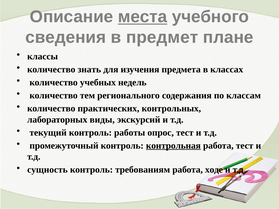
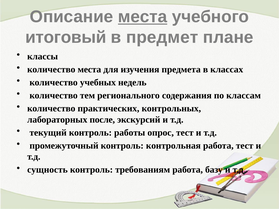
сведения: сведения -> итоговый
количество знать: знать -> места
виды: виды -> после
контрольная underline: present -> none
ходе: ходе -> базу
